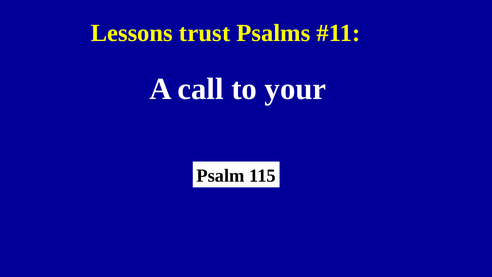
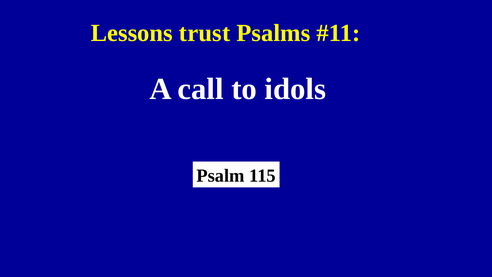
your: your -> idols
